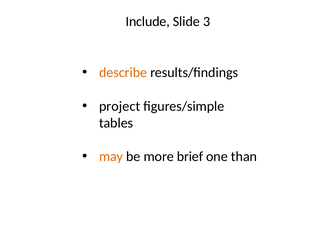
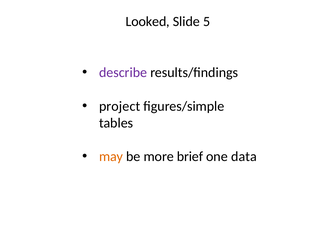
Include: Include -> Looked
3: 3 -> 5
describe colour: orange -> purple
than: than -> data
